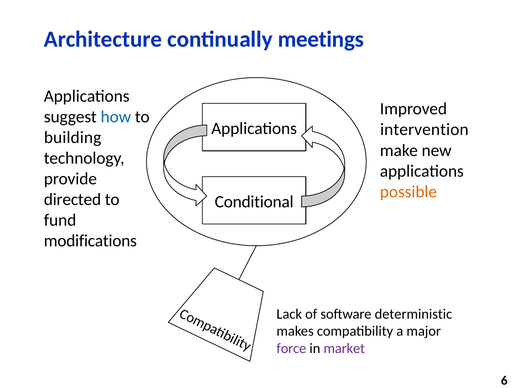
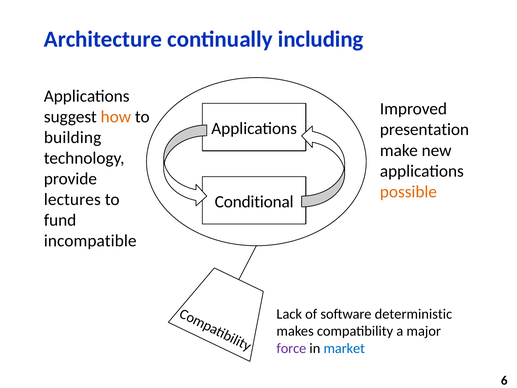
meetings: meetings -> including
how colour: blue -> orange
intervention: intervention -> presentation
directed: directed -> lectures
modifications: modifications -> incompatible
market colour: purple -> blue
